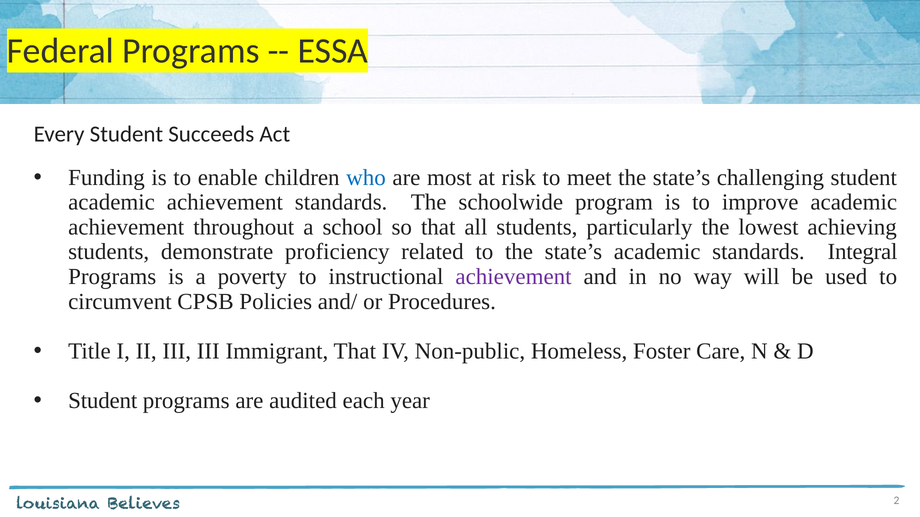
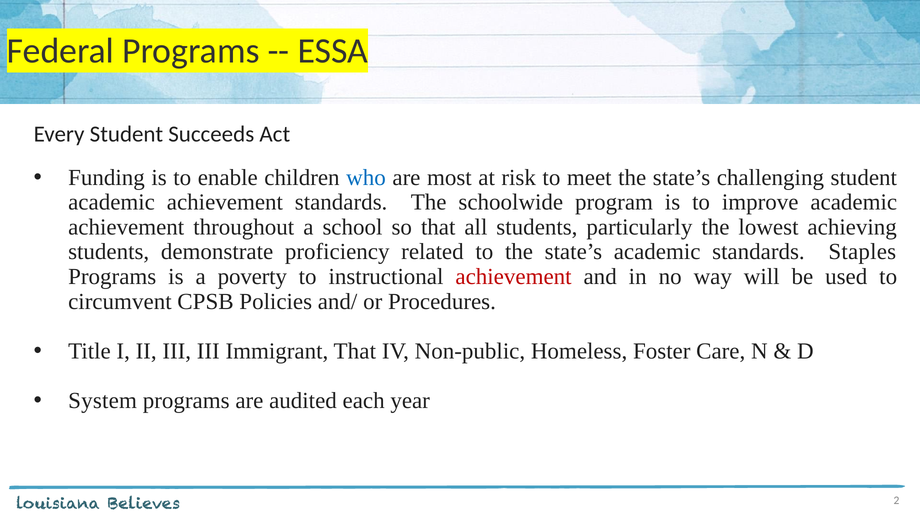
Integral: Integral -> Staples
achievement at (514, 277) colour: purple -> red
Student at (103, 401): Student -> System
